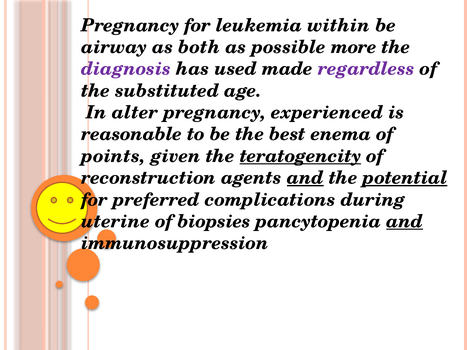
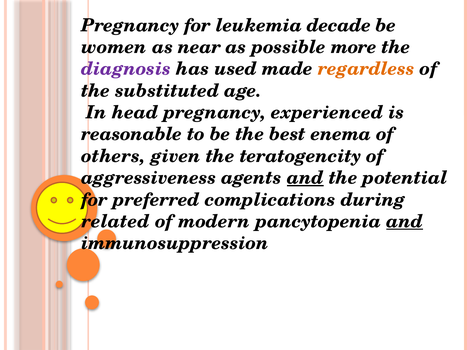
within: within -> decade
airway: airway -> women
both: both -> near
regardless colour: purple -> orange
alter: alter -> head
points: points -> others
teratogencity underline: present -> none
reconstruction: reconstruction -> aggressiveness
potential underline: present -> none
uterine: uterine -> related
biopsies: biopsies -> modern
